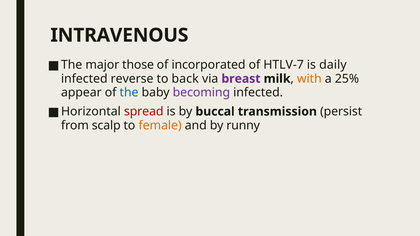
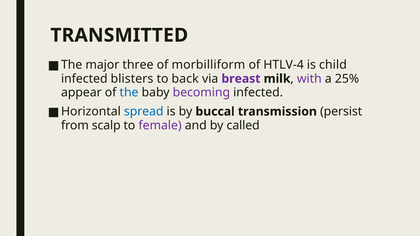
INTRAVENOUS: INTRAVENOUS -> TRANSMITTED
those: those -> three
incorporated: incorporated -> morbilliform
HTLV‐7: HTLV‐7 -> HTLV‐4
daily: daily -> child
reverse: reverse -> blisters
with colour: orange -> purple
spread colour: red -> blue
female colour: orange -> purple
runny: runny -> called
